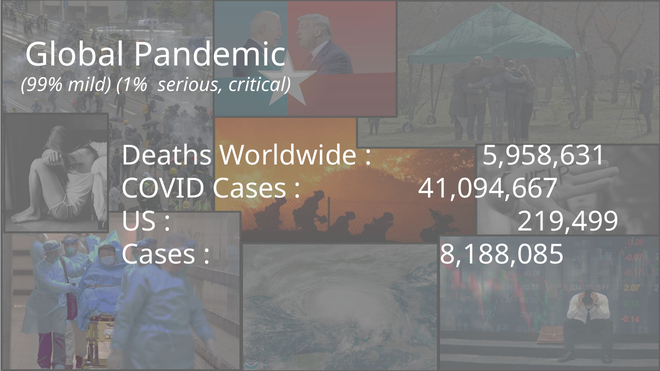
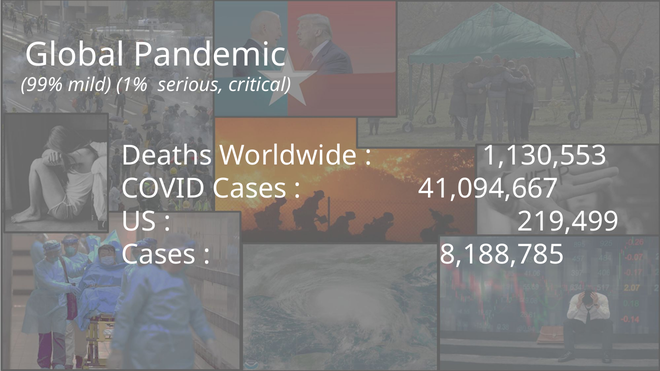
5,958,631: 5,958,631 -> 1,130,553
8,188,085: 8,188,085 -> 8,188,785
